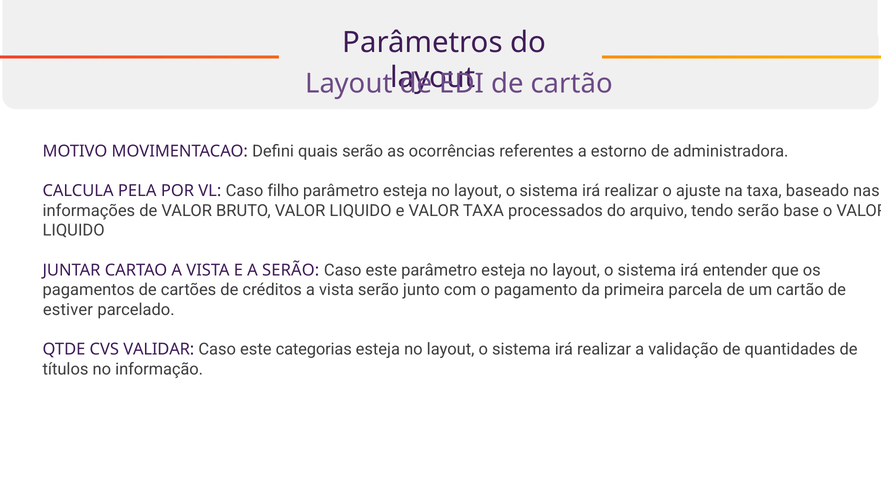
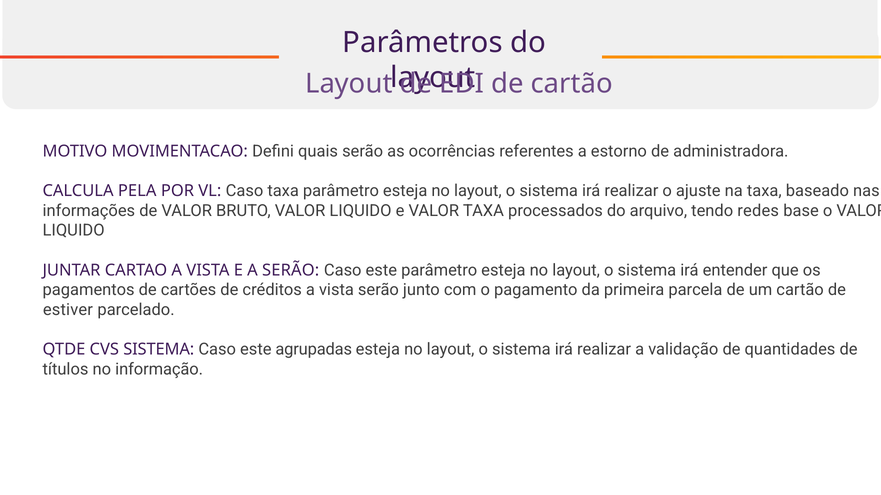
Caso filho: filho -> taxa
tendo serão: serão -> redes
CVS VALIDAR: VALIDAR -> SISTEMA
categorias: categorias -> agrupadas
